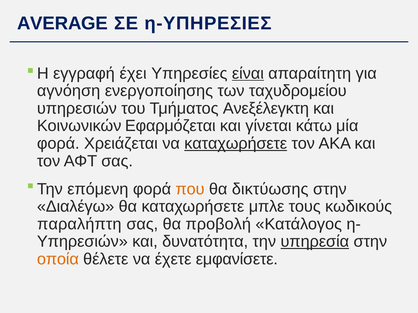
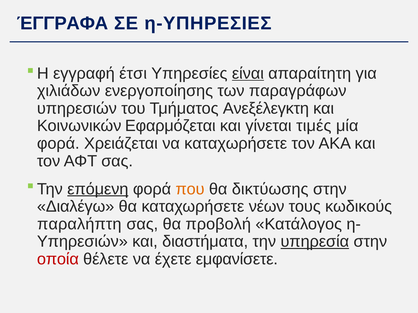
AVERAGE: AVERAGE -> ΈΓΓΡΑΦΑ
έχει: έχει -> έτσι
αγνόηση: αγνόηση -> χιλιάδων
ταχυδρομείου: ταχυδρομείου -> παραγράφων
κάτω: κάτω -> τιμές
καταχωρήσετε at (236, 144) underline: present -> none
επόμενη underline: none -> present
μπλε: μπλε -> νέων
δυνατότητα: δυνατότητα -> διαστήματα
οποία colour: orange -> red
